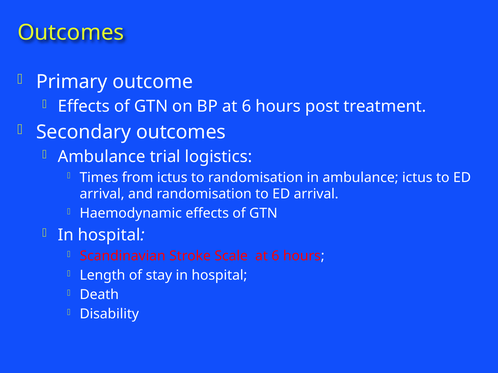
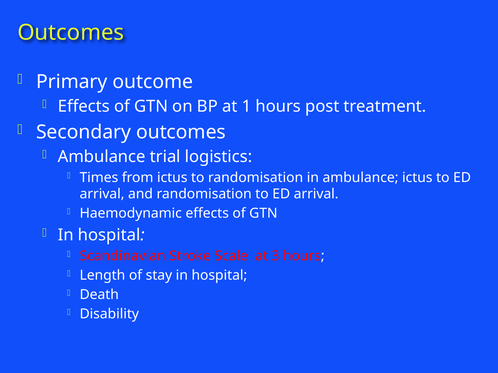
BP at 6: 6 -> 1
Scale at 6: 6 -> 3
